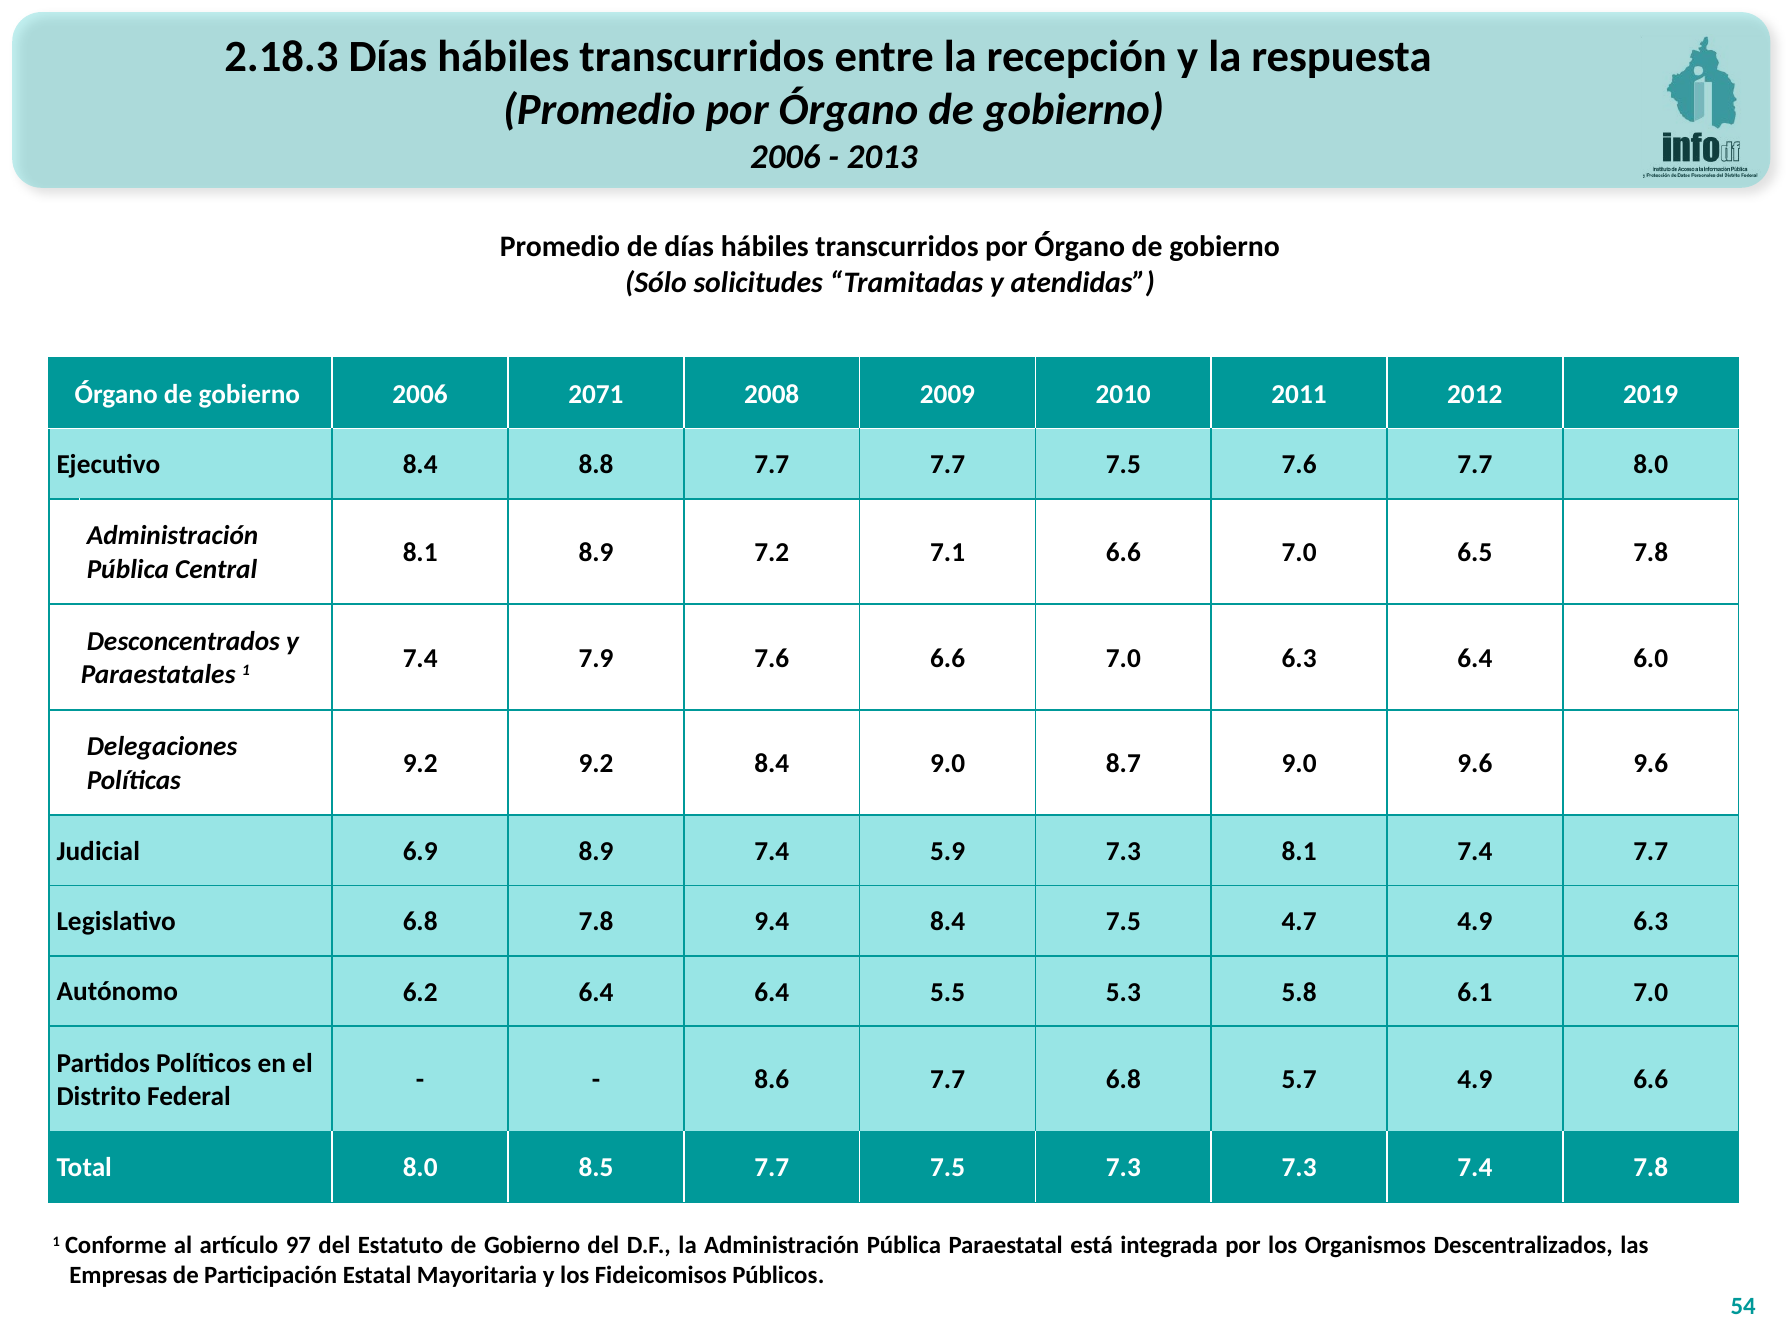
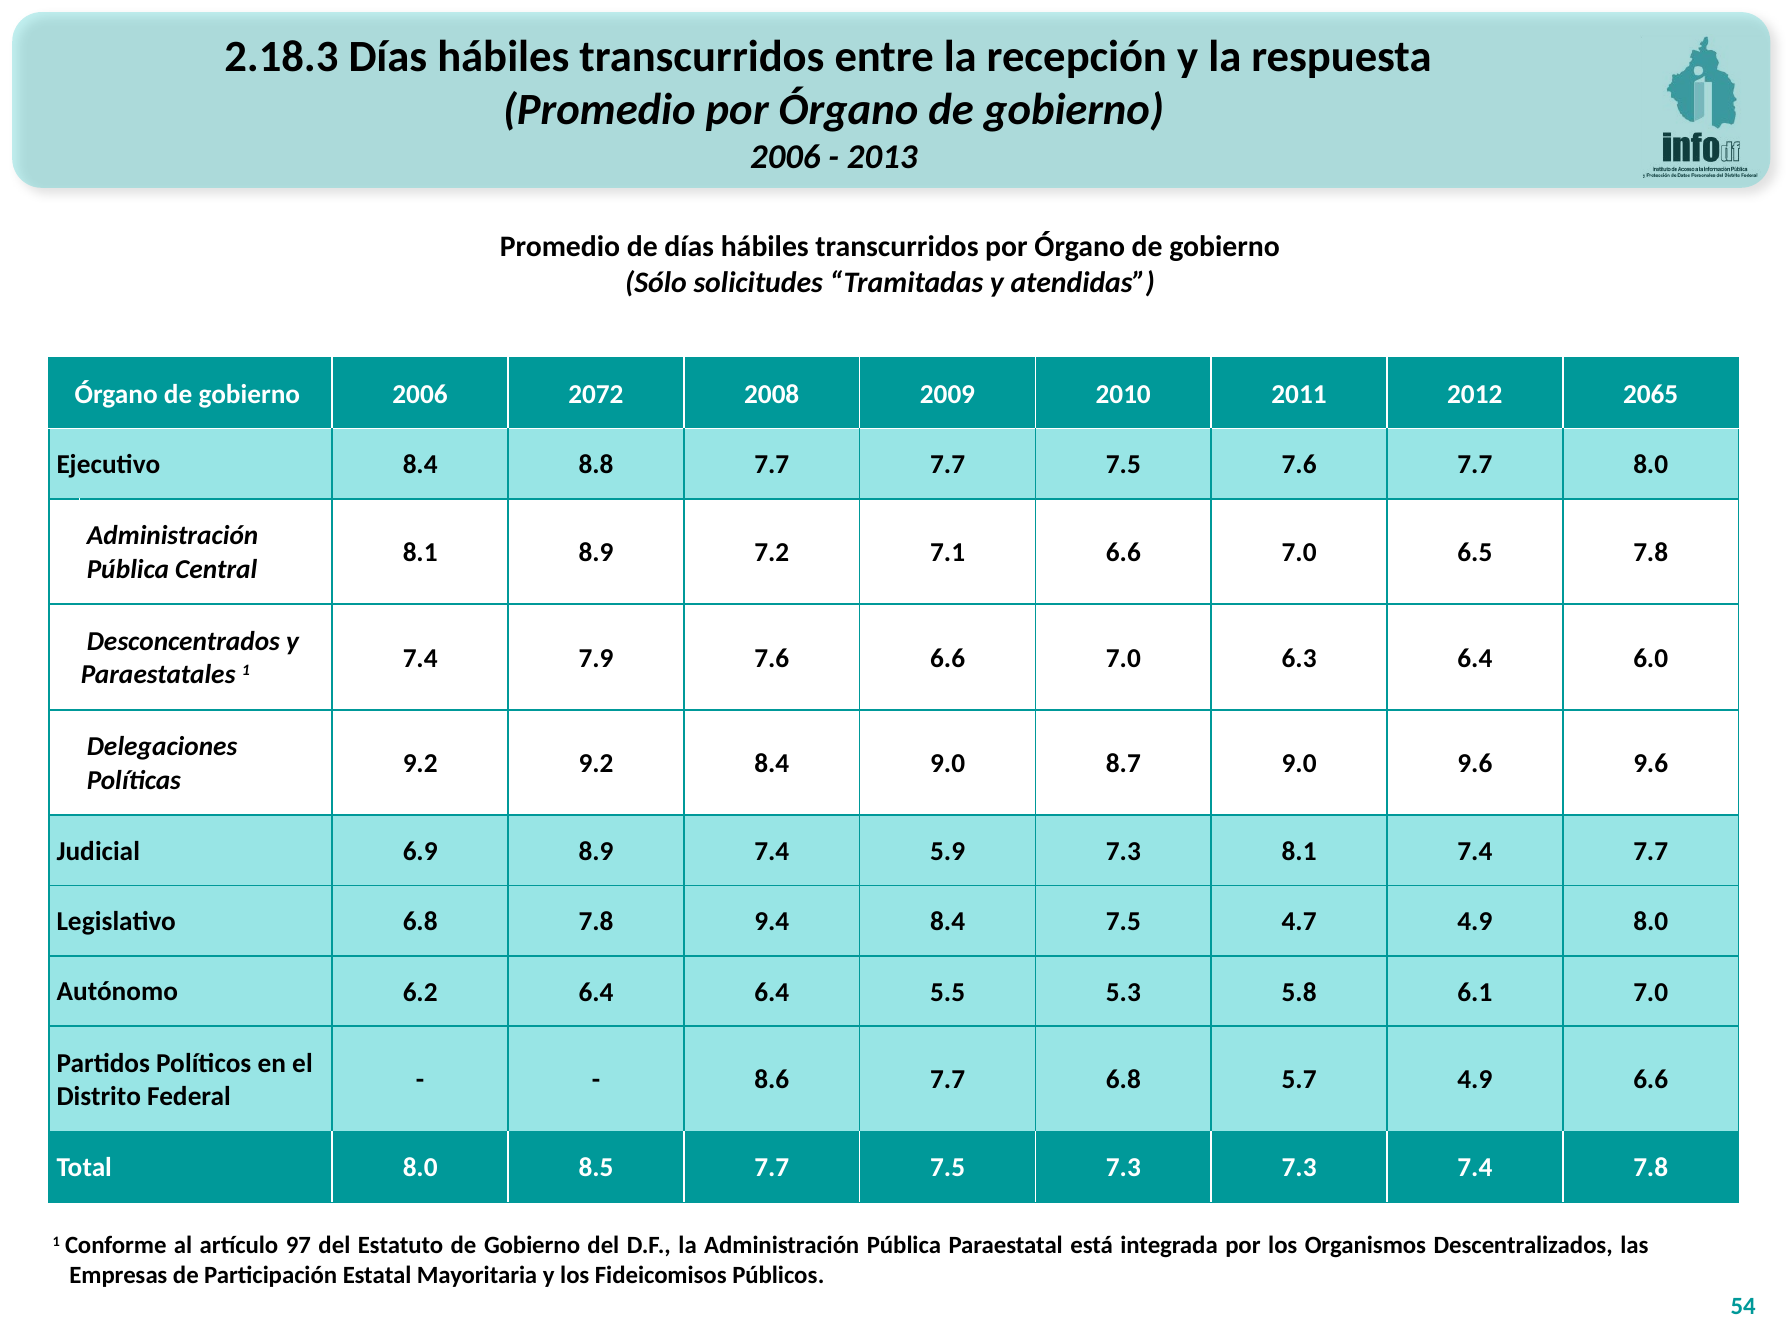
2071: 2071 -> 2072
2019: 2019 -> 2065
4.9 6.3: 6.3 -> 8.0
